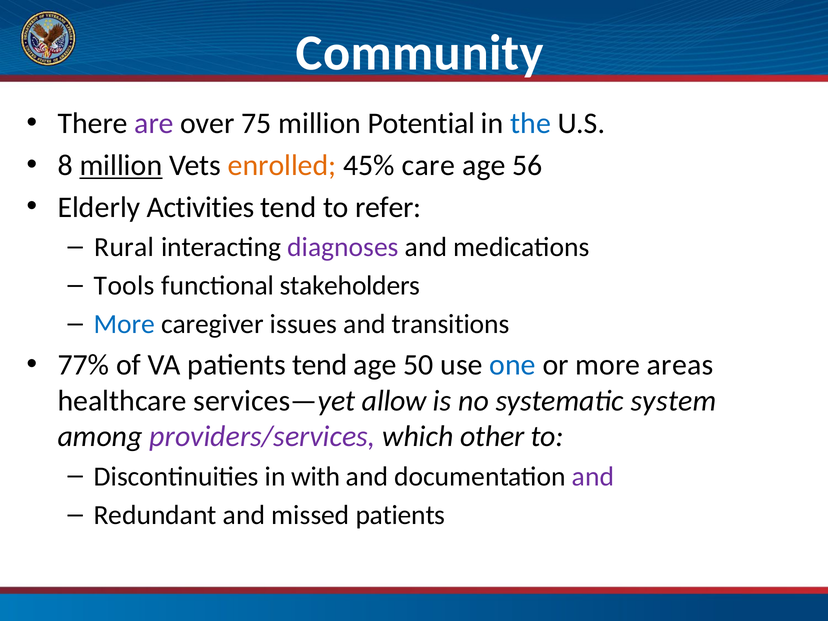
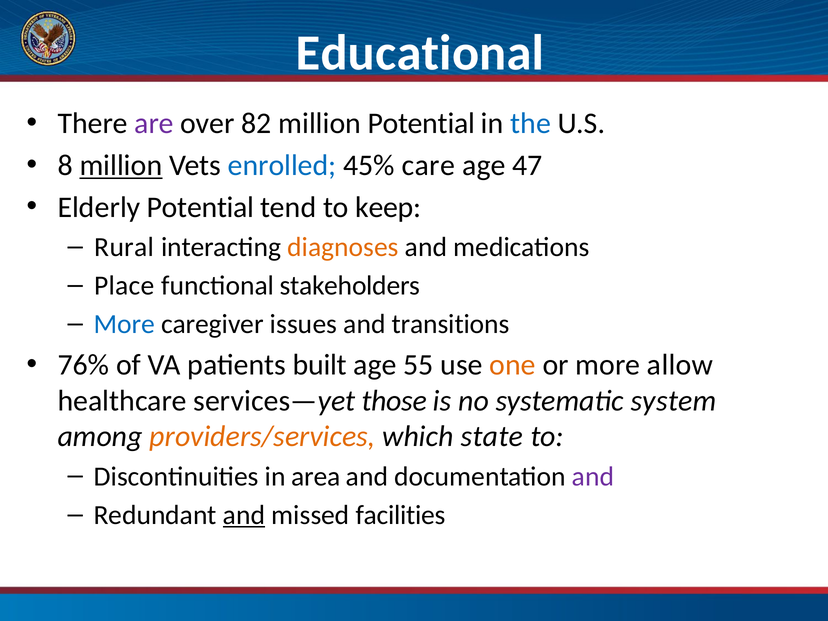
Community: Community -> Educational
75: 75 -> 82
enrolled colour: orange -> blue
56: 56 -> 47
Elderly Activities: Activities -> Potential
refer: refer -> keep
diagnoses colour: purple -> orange
Tools: Tools -> Place
77%: 77% -> 76%
patients tend: tend -> built
50: 50 -> 55
one colour: blue -> orange
areas: areas -> allow
allow: allow -> those
providers/services colour: purple -> orange
other: other -> state
with: with -> area
and at (244, 515) underline: none -> present
missed patients: patients -> facilities
